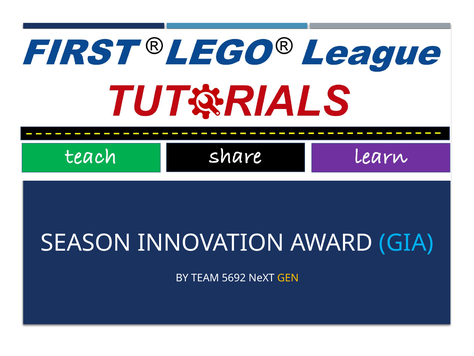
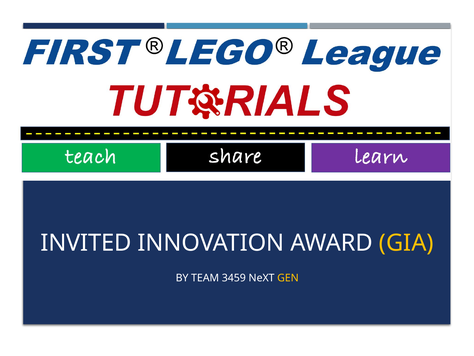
SEASON: SEASON -> INVITED
GIA colour: light blue -> yellow
5692: 5692 -> 3459
